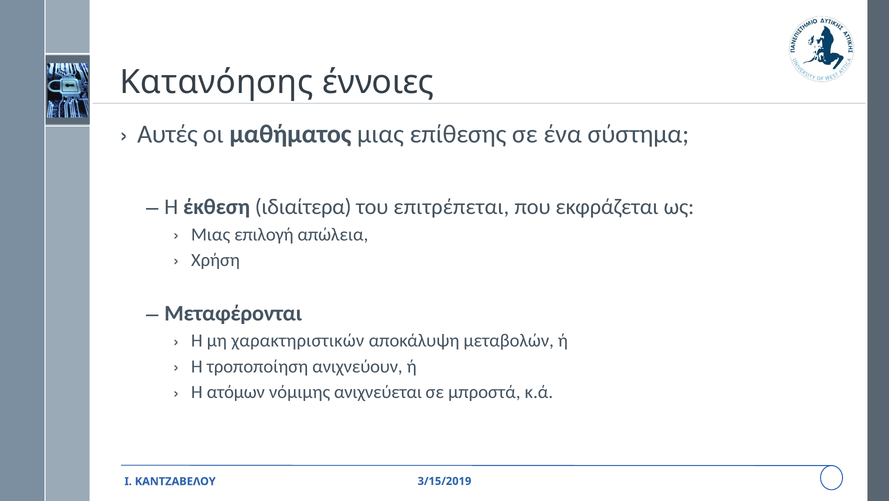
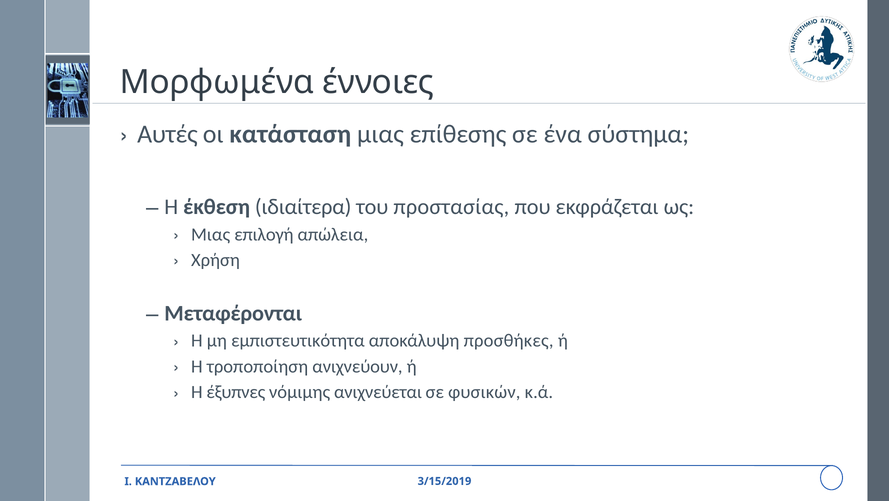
Κατανόησης: Κατανόησης -> Μορφωμένα
μαθήματος: μαθήματος -> κατάσταση
επιτρέπεται: επιτρέπεται -> προστασίας
χαρακτηριστικών: χαρακτηριστικών -> εμπιστευτικότητα
μεταβολών: μεταβολών -> προσθήκες
ατόμων: ατόμων -> έξυπνες
μπροστά: μπροστά -> φυσικών
